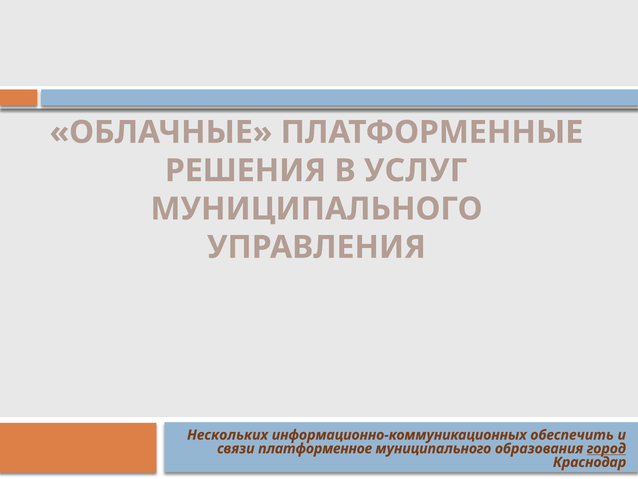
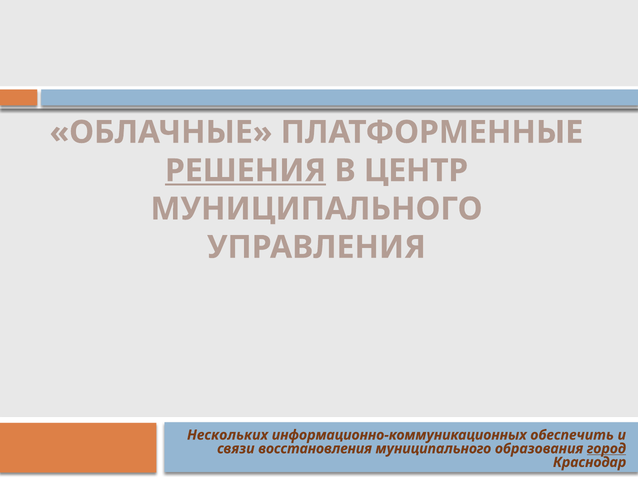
РЕШЕНИЯ underline: none -> present
УСЛУГ: УСЛУГ -> ЦЕНТР
платформенное: платформенное -> восстановления
